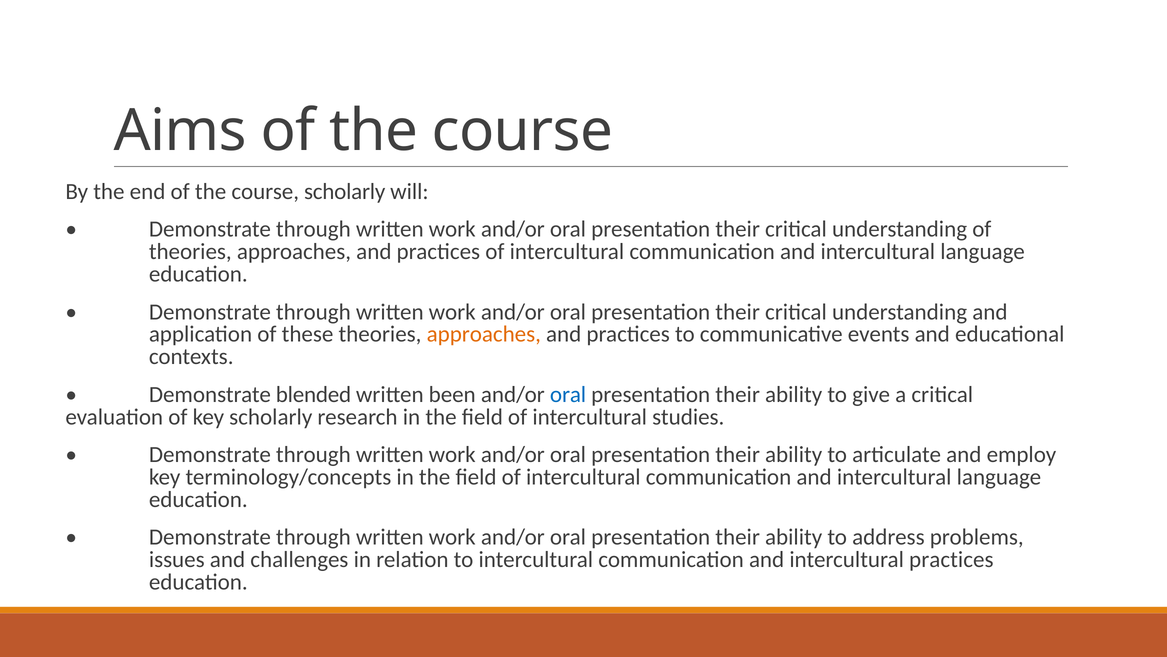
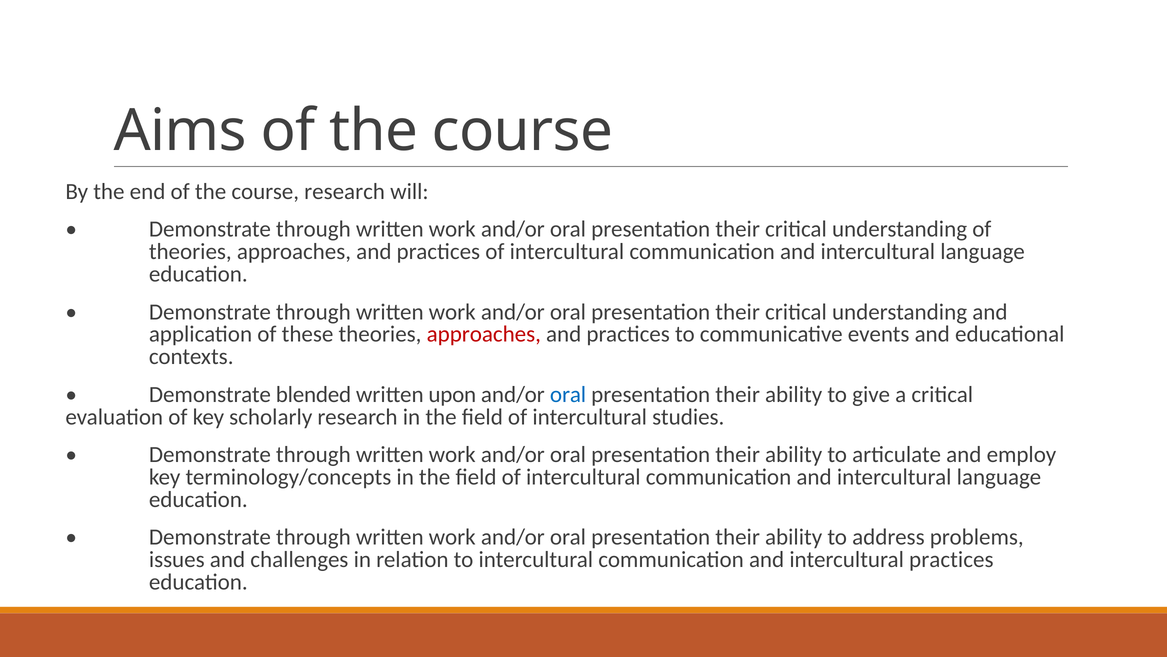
course scholarly: scholarly -> research
approaches at (484, 334) colour: orange -> red
been: been -> upon
